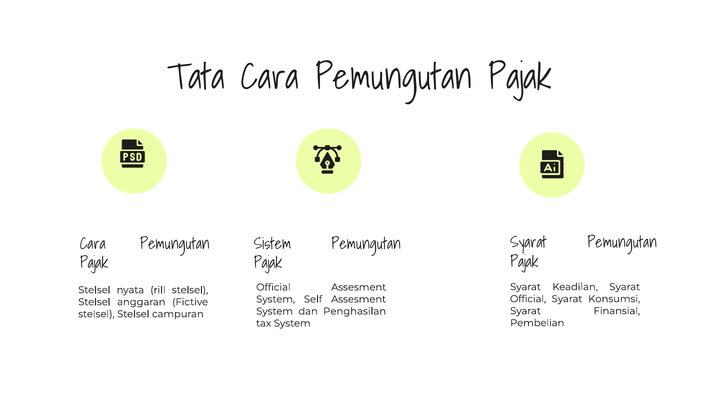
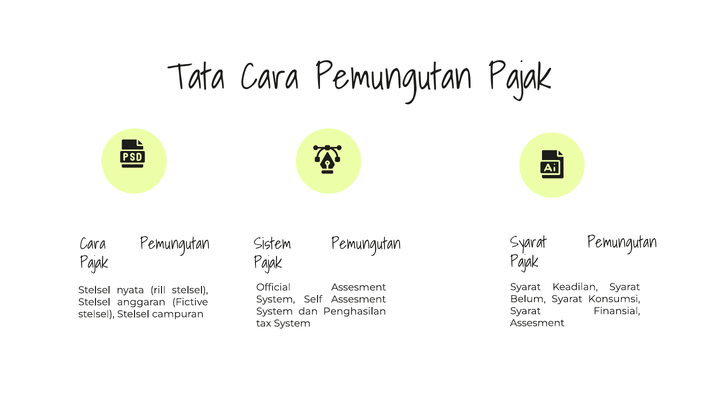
Official at (528, 299): Official -> Belum
Pembelian at (537, 323): Pembelian -> Assesment
